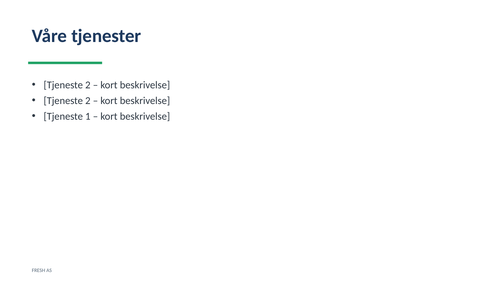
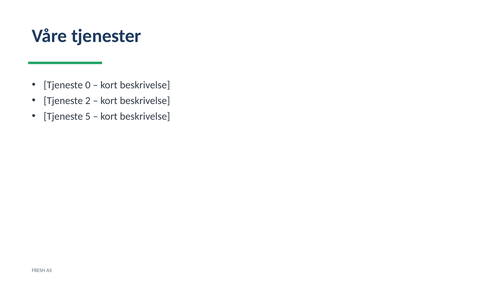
2 at (88, 85): 2 -> 0
1: 1 -> 5
